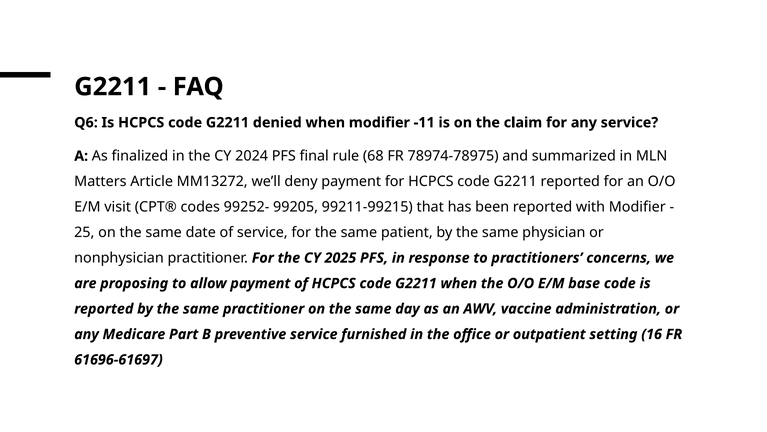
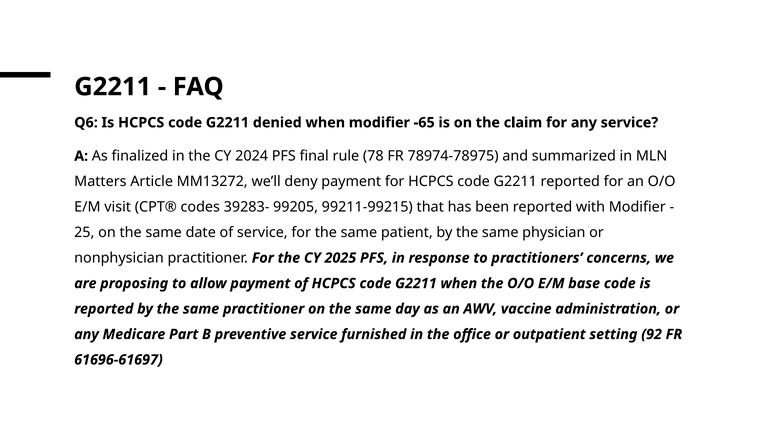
-11: -11 -> -65
68: 68 -> 78
99252-: 99252- -> 39283-
16: 16 -> 92
